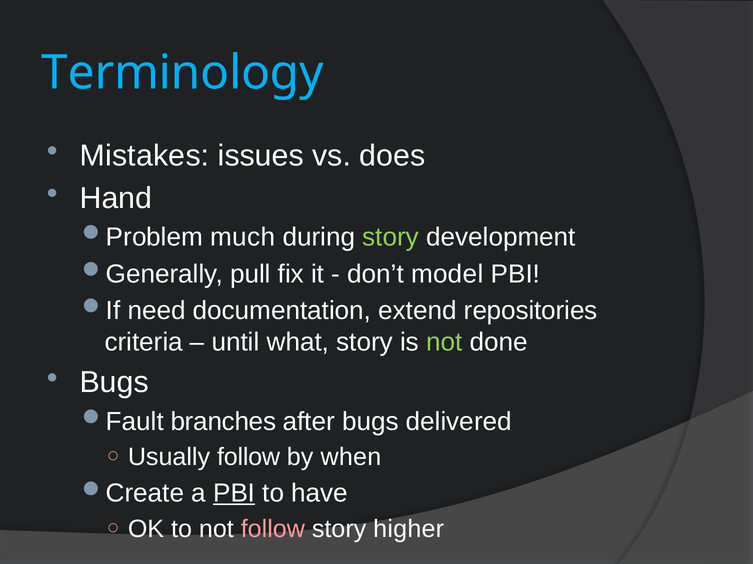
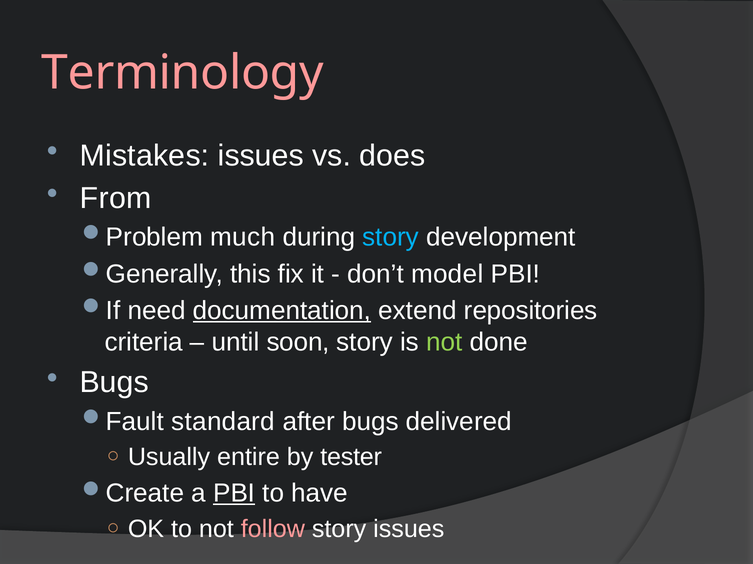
Terminology colour: light blue -> pink
Hand: Hand -> From
story at (391, 238) colour: light green -> light blue
pull: pull -> this
documentation underline: none -> present
what: what -> soon
branches: branches -> standard
Usually follow: follow -> entire
when: when -> tester
story higher: higher -> issues
